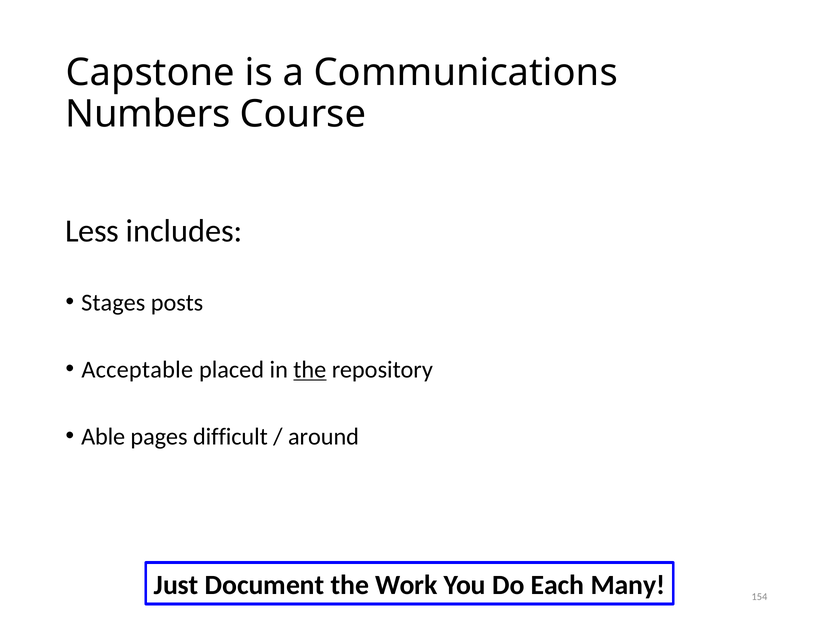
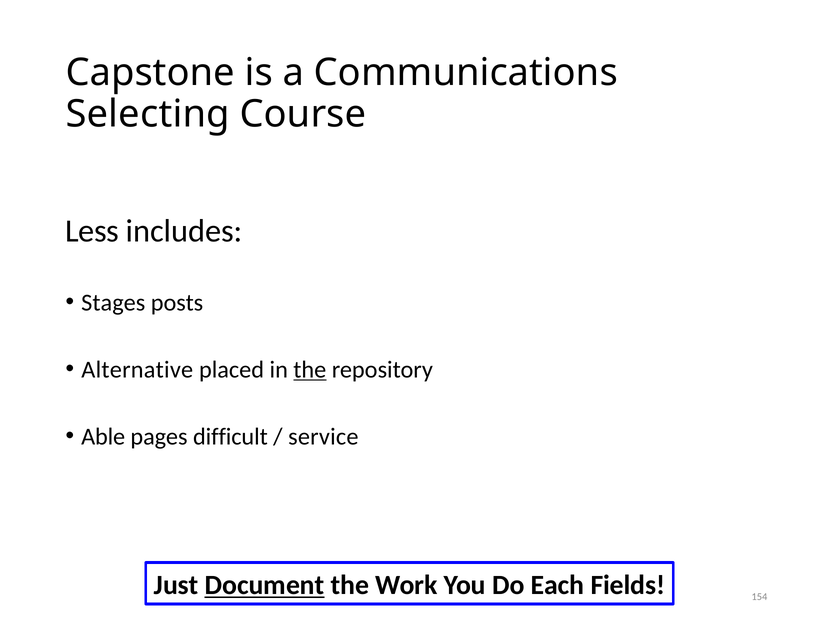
Numbers: Numbers -> Selecting
Acceptable: Acceptable -> Alternative
around: around -> service
Document underline: none -> present
Many: Many -> Fields
